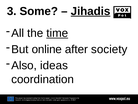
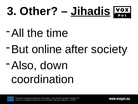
Some: Some -> Other
time underline: present -> none
ideas: ideas -> down
